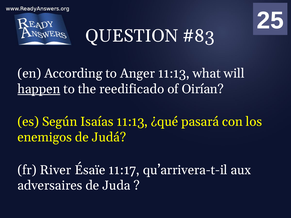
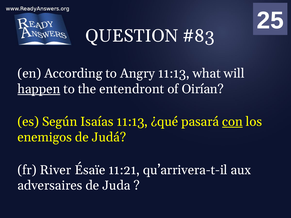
Anger: Anger -> Angry
reedificado: reedificado -> entendront
con underline: none -> present
11:17: 11:17 -> 11:21
